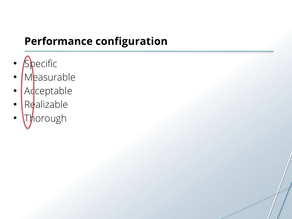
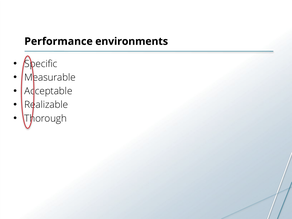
configuration: configuration -> environments
